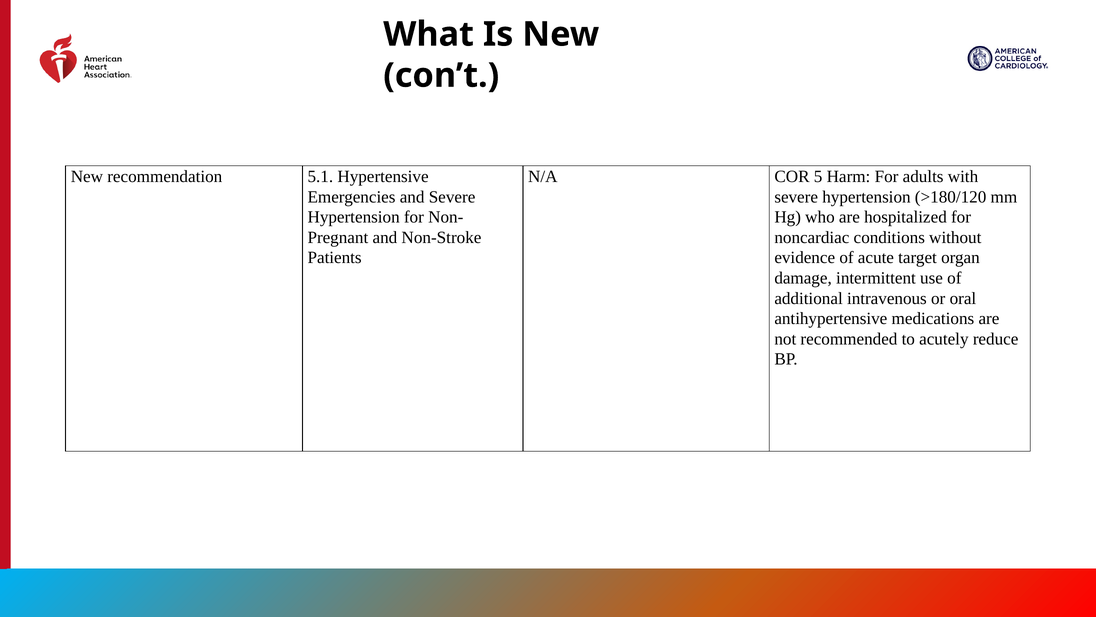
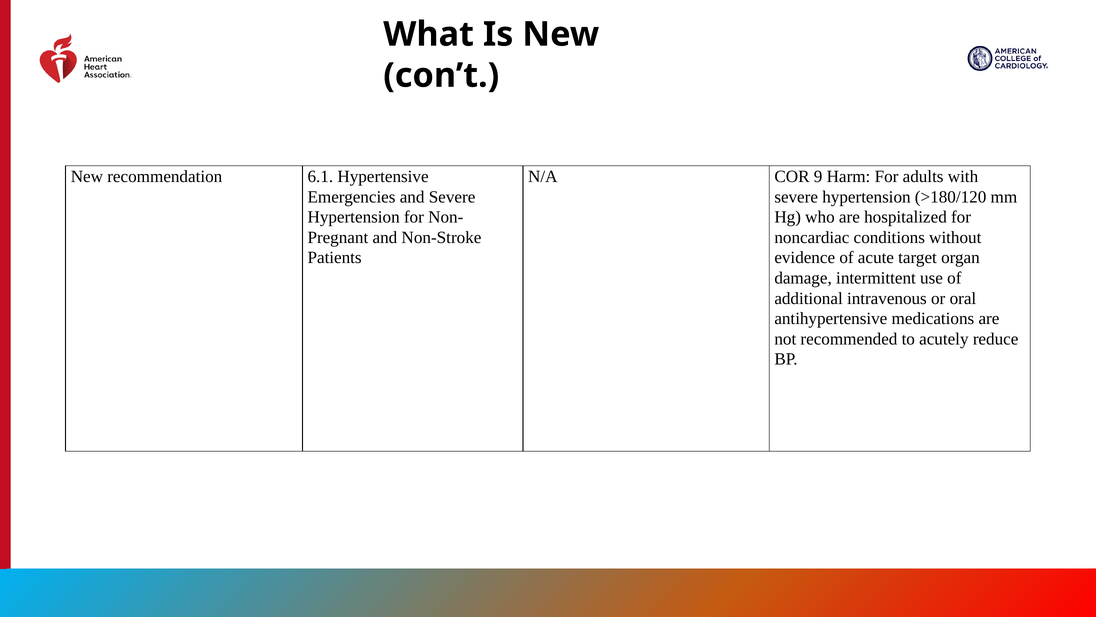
5.1: 5.1 -> 6.1
5: 5 -> 9
